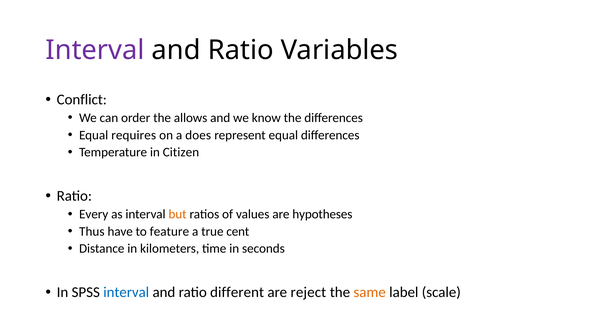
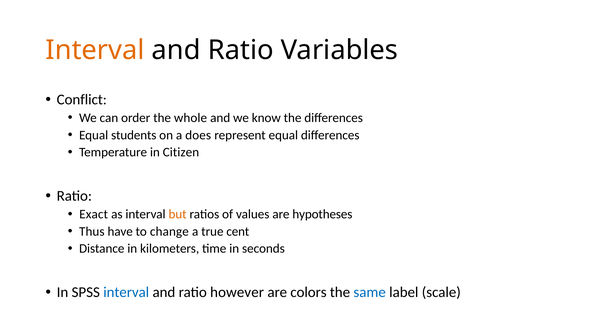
Interval at (95, 50) colour: purple -> orange
allows: allows -> whole
requires: requires -> students
Every: Every -> Exact
feature: feature -> change
different: different -> however
reject: reject -> colors
same colour: orange -> blue
